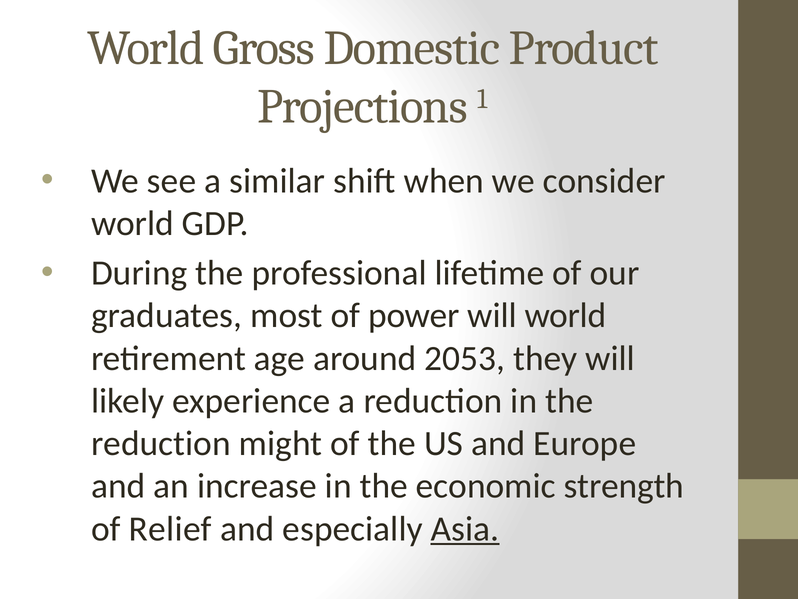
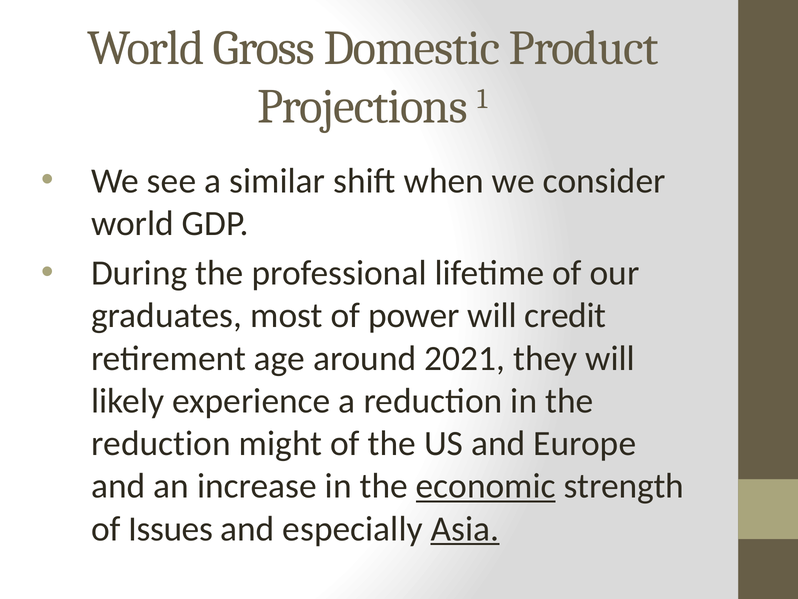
will world: world -> credit
2053: 2053 -> 2021
economic underline: none -> present
Relief: Relief -> Issues
